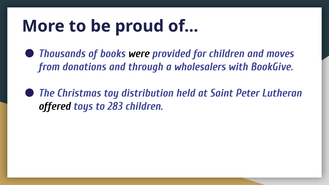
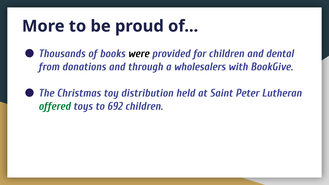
moves: moves -> dental
offered colour: black -> green
283: 283 -> 692
